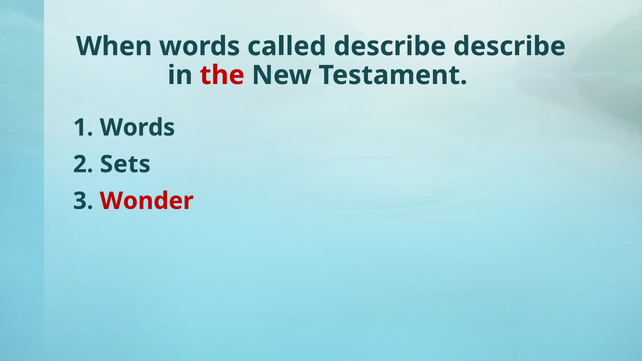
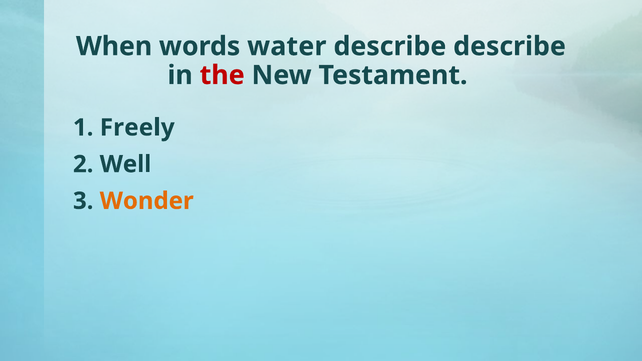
called: called -> water
1 Words: Words -> Freely
Sets: Sets -> Well
Wonder colour: red -> orange
